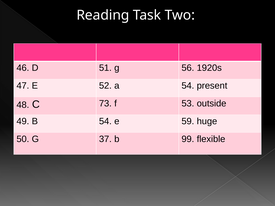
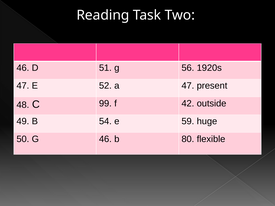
a 54: 54 -> 47
73: 73 -> 99
53: 53 -> 42
G 37: 37 -> 46
99: 99 -> 80
